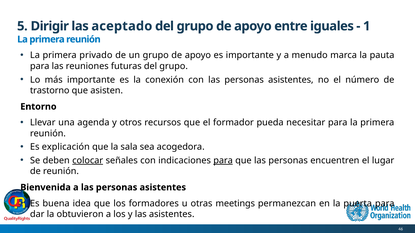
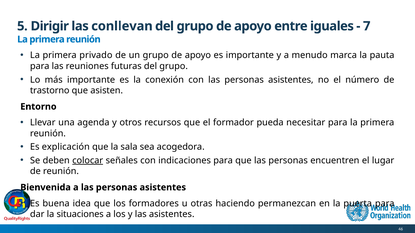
aceptado: aceptado -> conllevan
1: 1 -> 7
para at (223, 161) underline: present -> none
meetings: meetings -> haciendo
obtuvieron: obtuvieron -> situaciones
